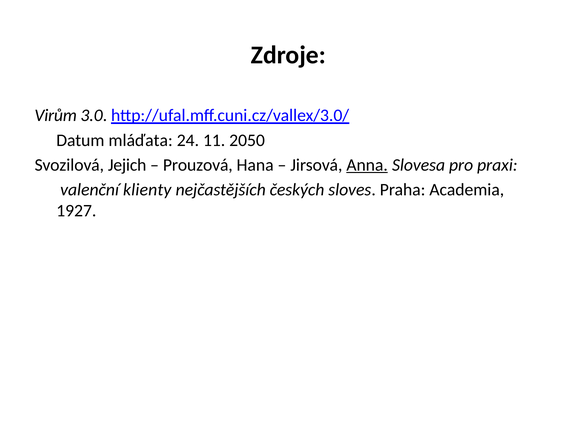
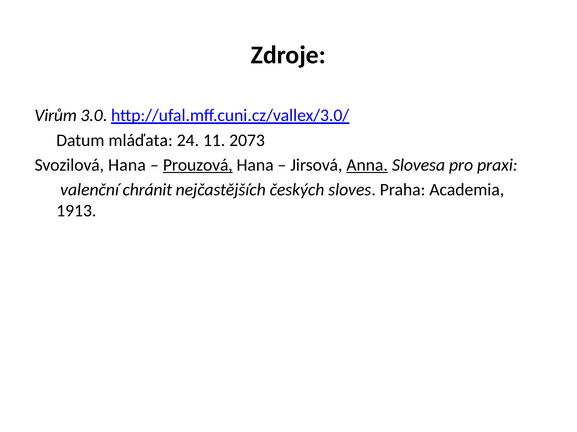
2050: 2050 -> 2073
Svozilová Jejich: Jejich -> Hana
Prouzová underline: none -> present
klienty: klienty -> chránit
1927: 1927 -> 1913
